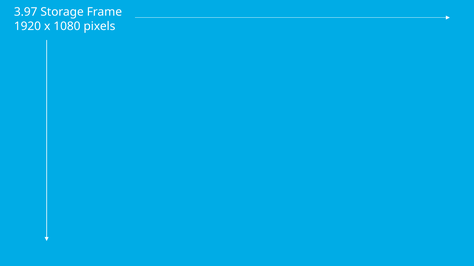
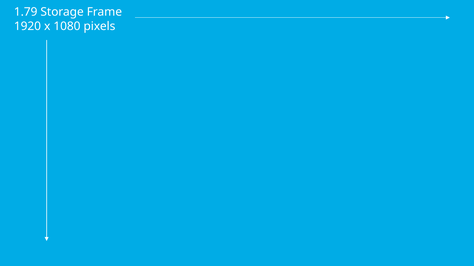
3.97: 3.97 -> 1.79
